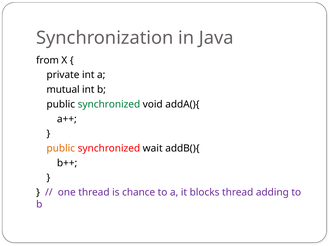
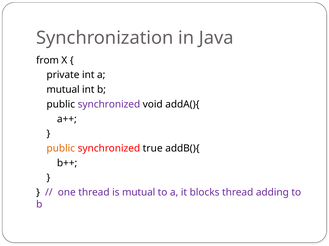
synchronized at (109, 105) colour: green -> purple
wait: wait -> true
is chance: chance -> mutual
